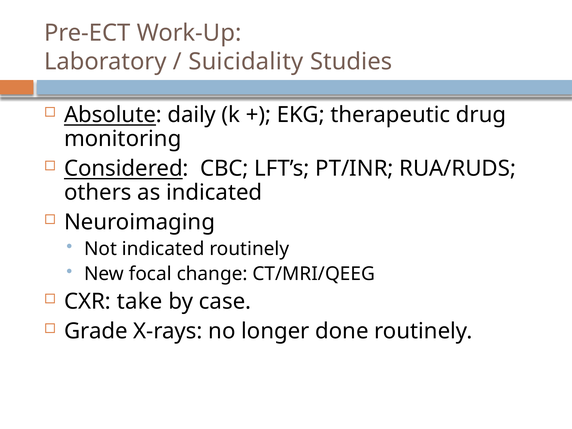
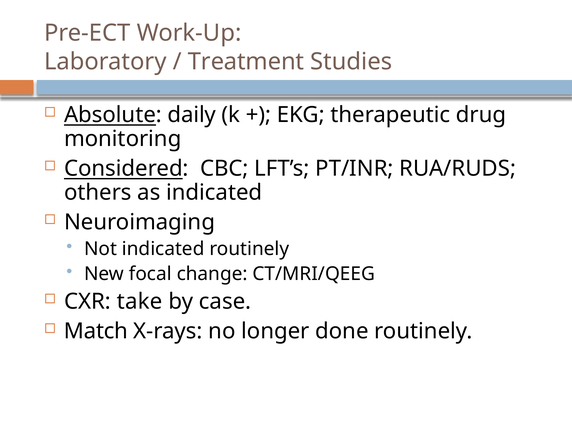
Suicidality: Suicidality -> Treatment
Grade: Grade -> Match
